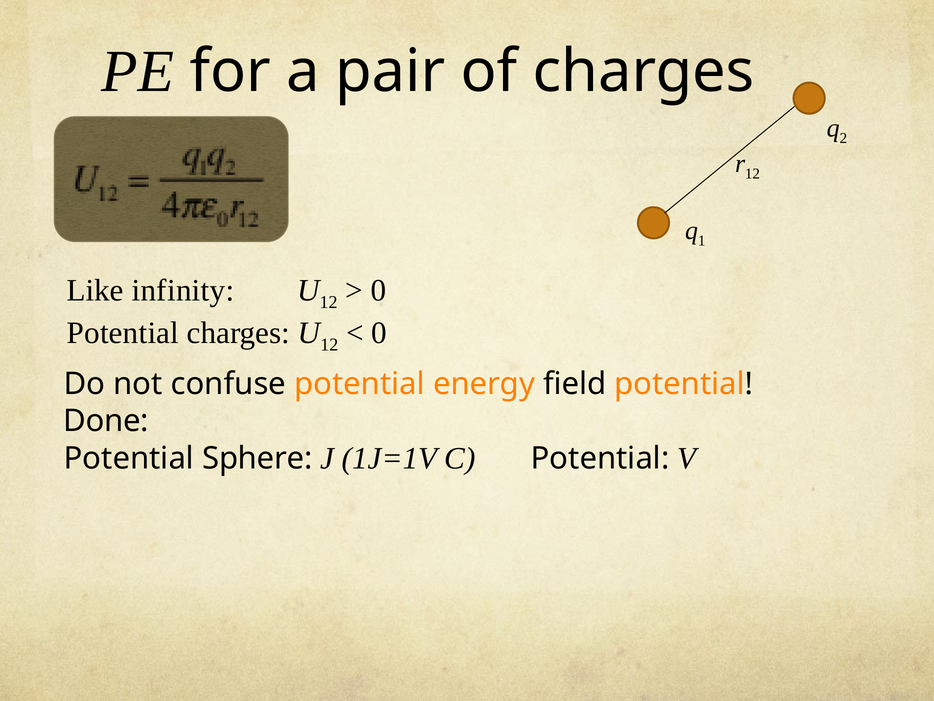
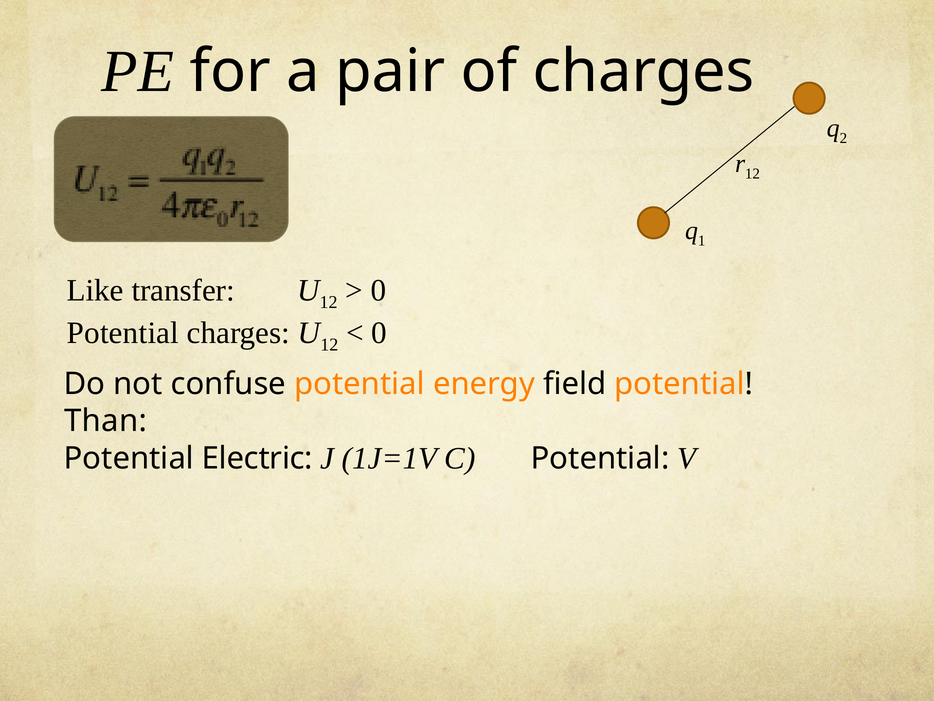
infinity: infinity -> transfer
Done: Done -> Than
Sphere: Sphere -> Electric
